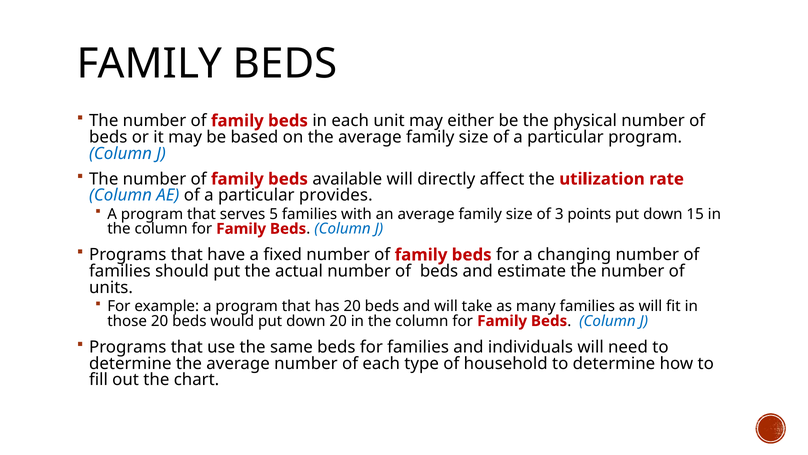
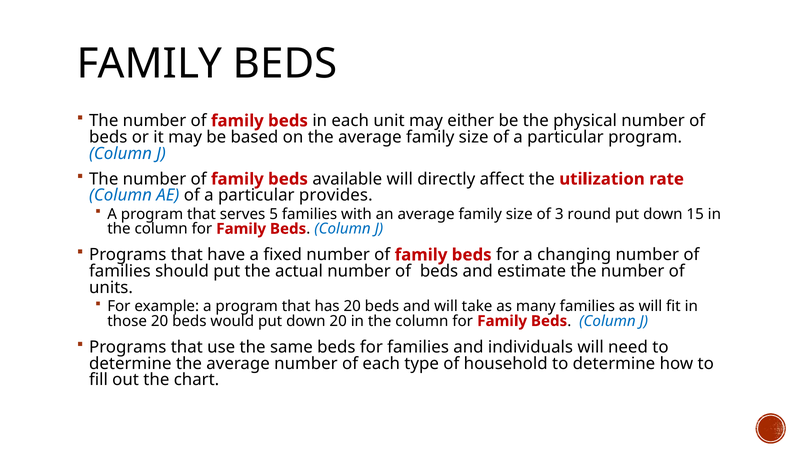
points: points -> round
